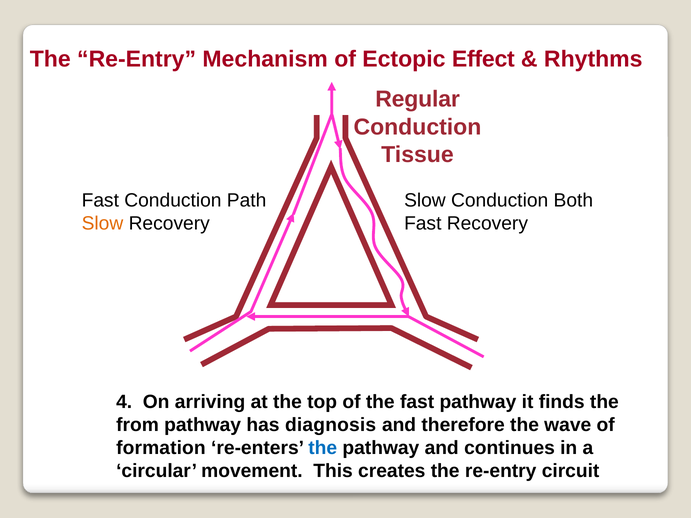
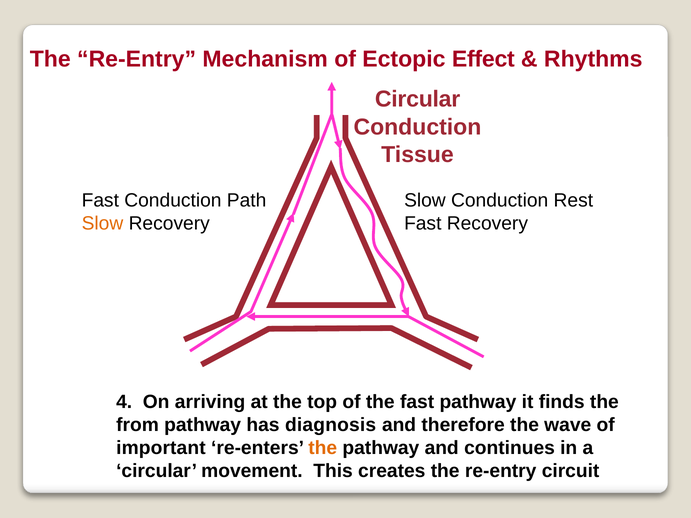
Regular at (418, 99): Regular -> Circular
Both: Both -> Rest
formation: formation -> important
the at (323, 448) colour: blue -> orange
